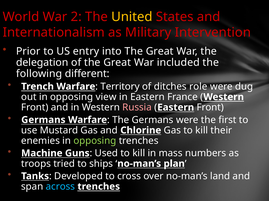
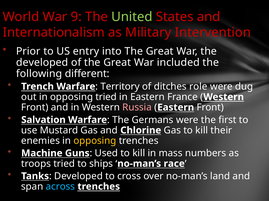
2: 2 -> 9
United colour: yellow -> light green
delegation at (42, 63): delegation -> developed
opposing view: view -> tried
Germans at (43, 120): Germans -> Salvation
opposing at (95, 141) colour: light green -> yellow
plan: plan -> race
